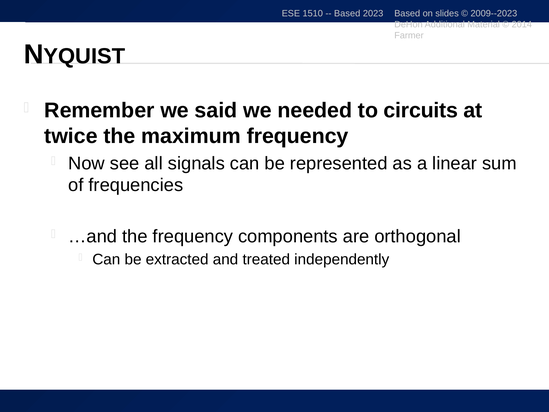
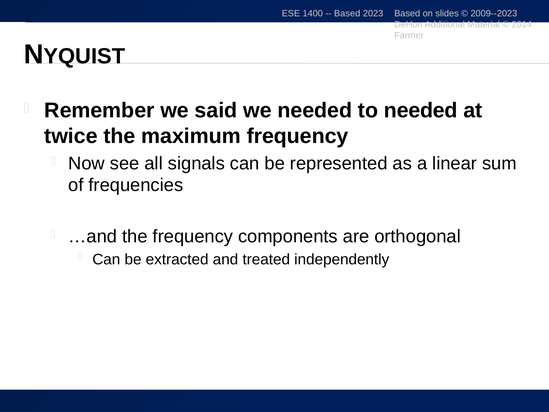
1510: 1510 -> 1400
to circuits: circuits -> needed
